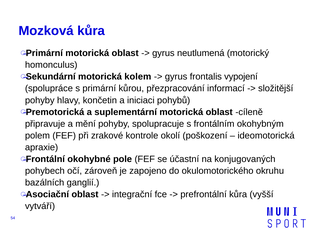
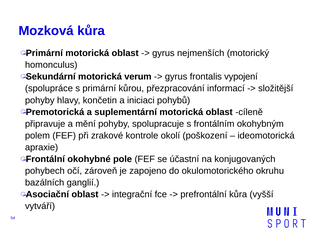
neutlumená: neutlumená -> nejmenších
kolem: kolem -> verum
